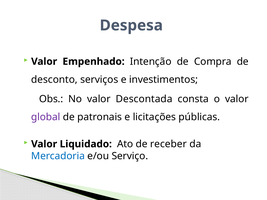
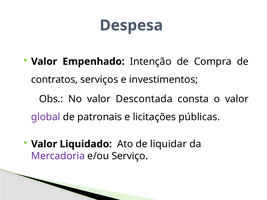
desconto: desconto -> contratos
receber: receber -> liquidar
Mercadoria colour: blue -> purple
